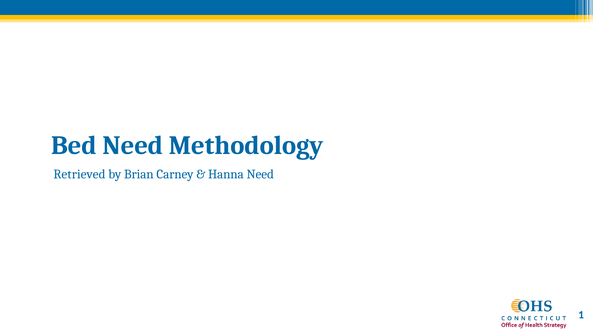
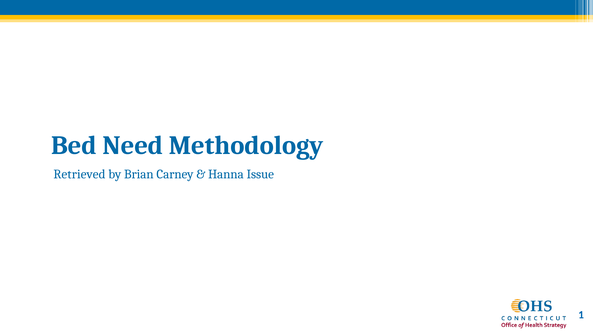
Hanna Need: Need -> Issue
